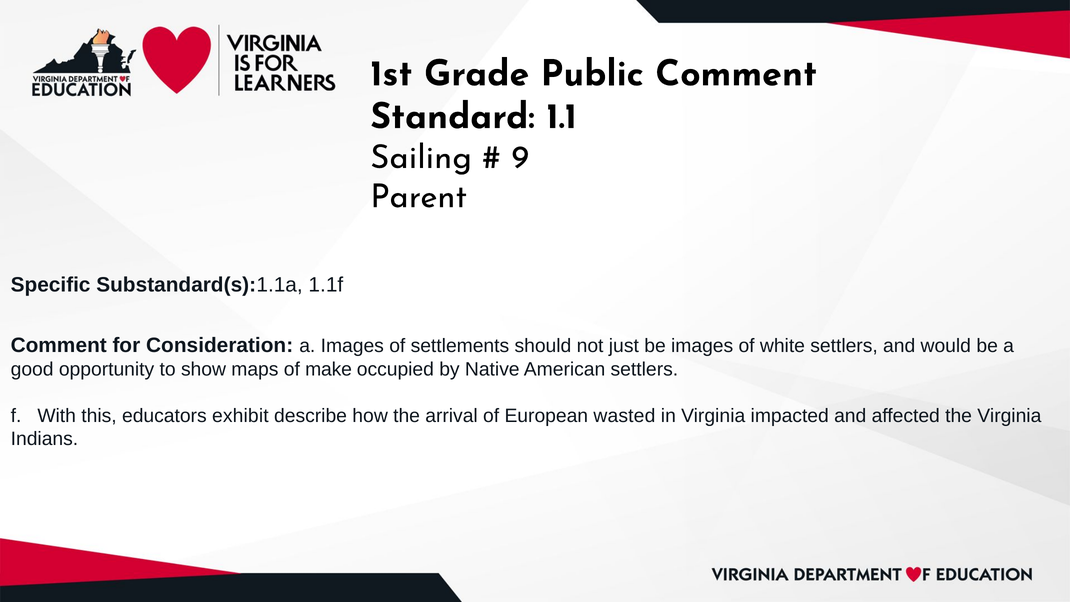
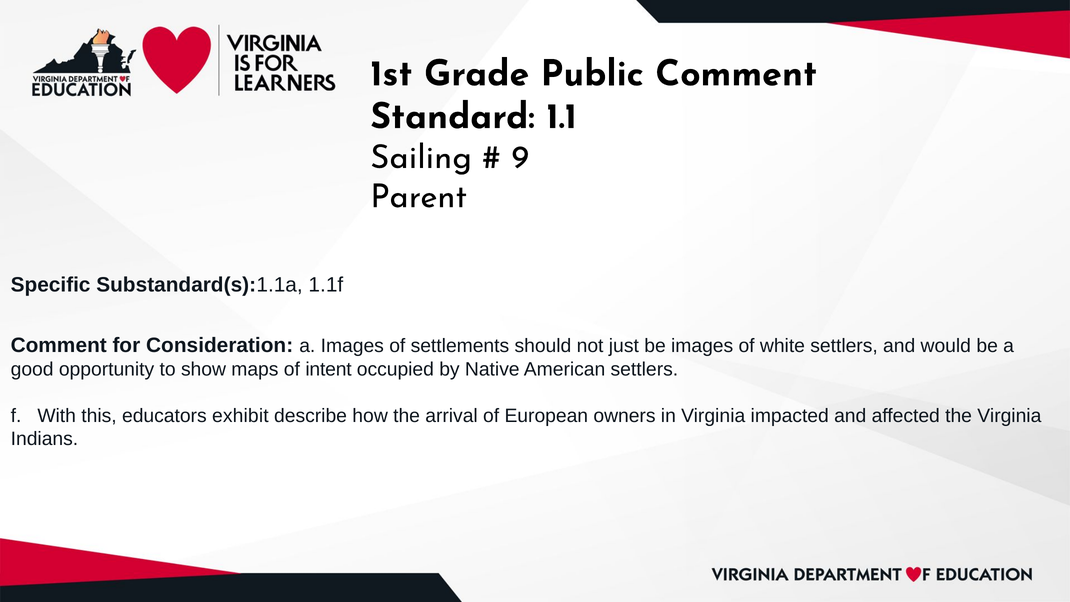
make: make -> intent
wasted: wasted -> owners
